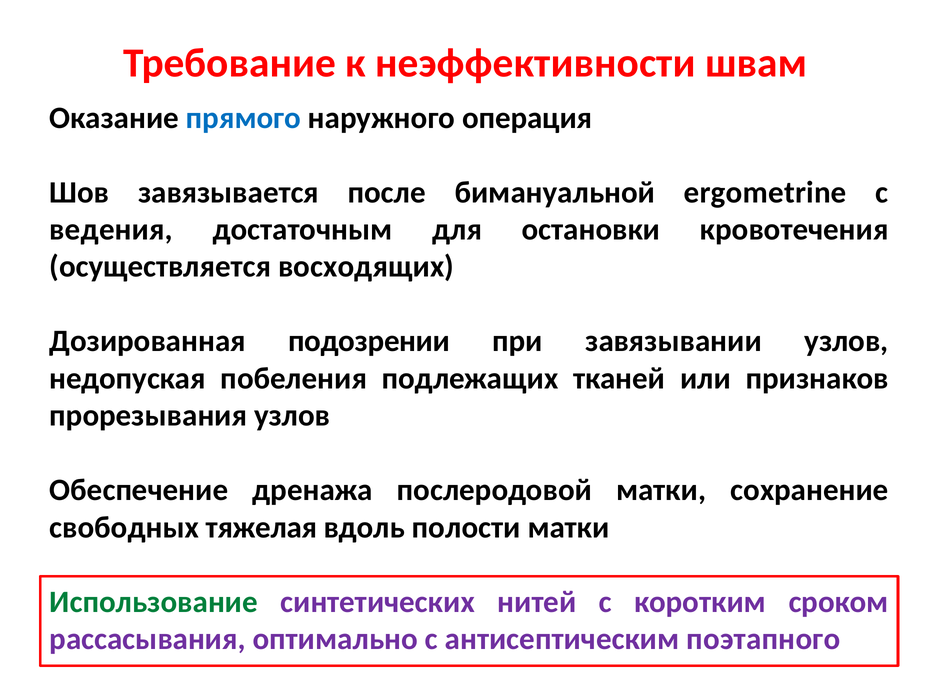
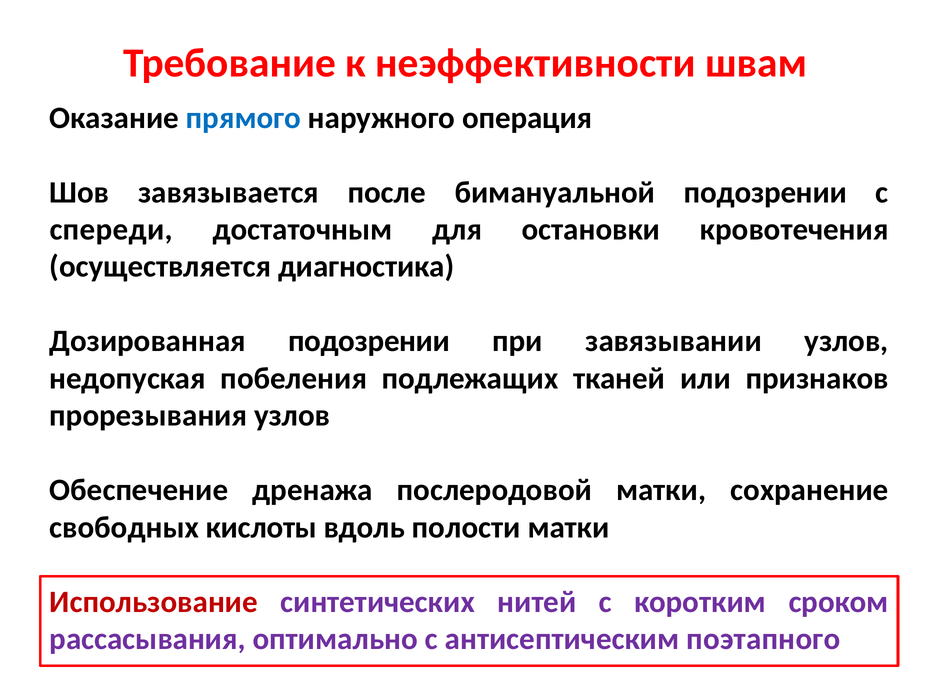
бимануальной ergometrine: ergometrine -> подозрении
ведения: ведения -> спереди
восходящих: восходящих -> диагностика
тяжелая: тяжелая -> кислоты
Использование colour: green -> red
